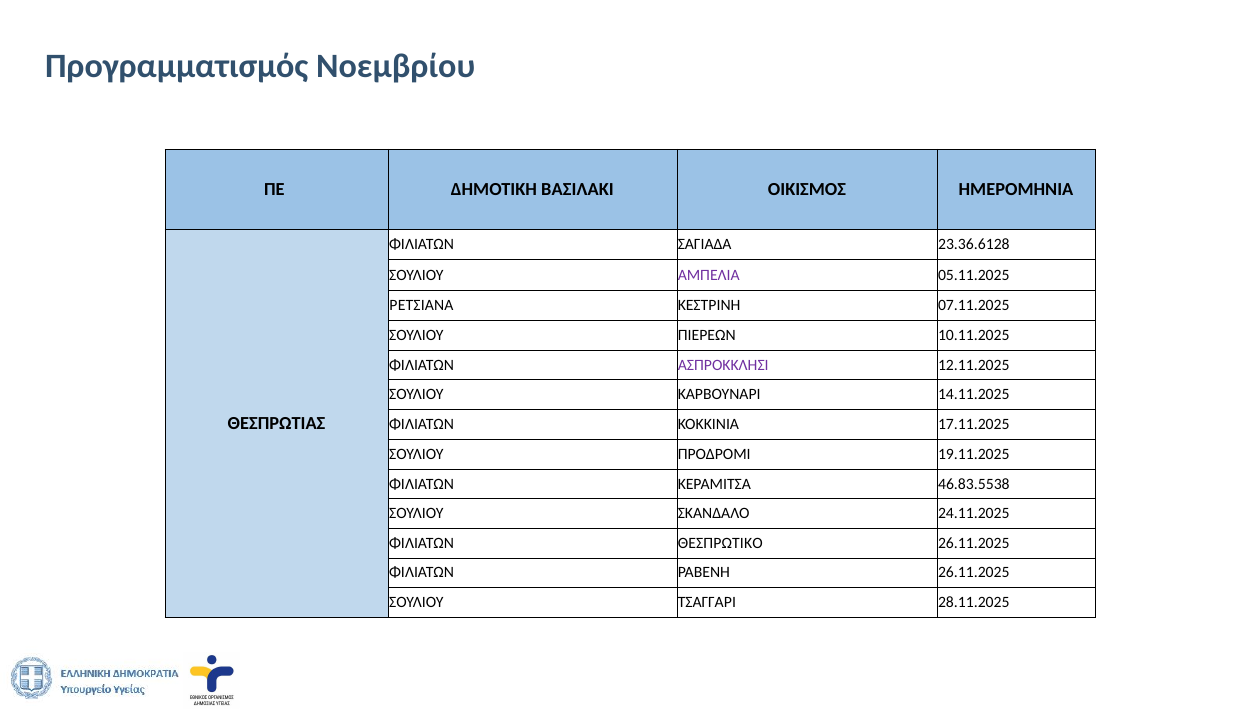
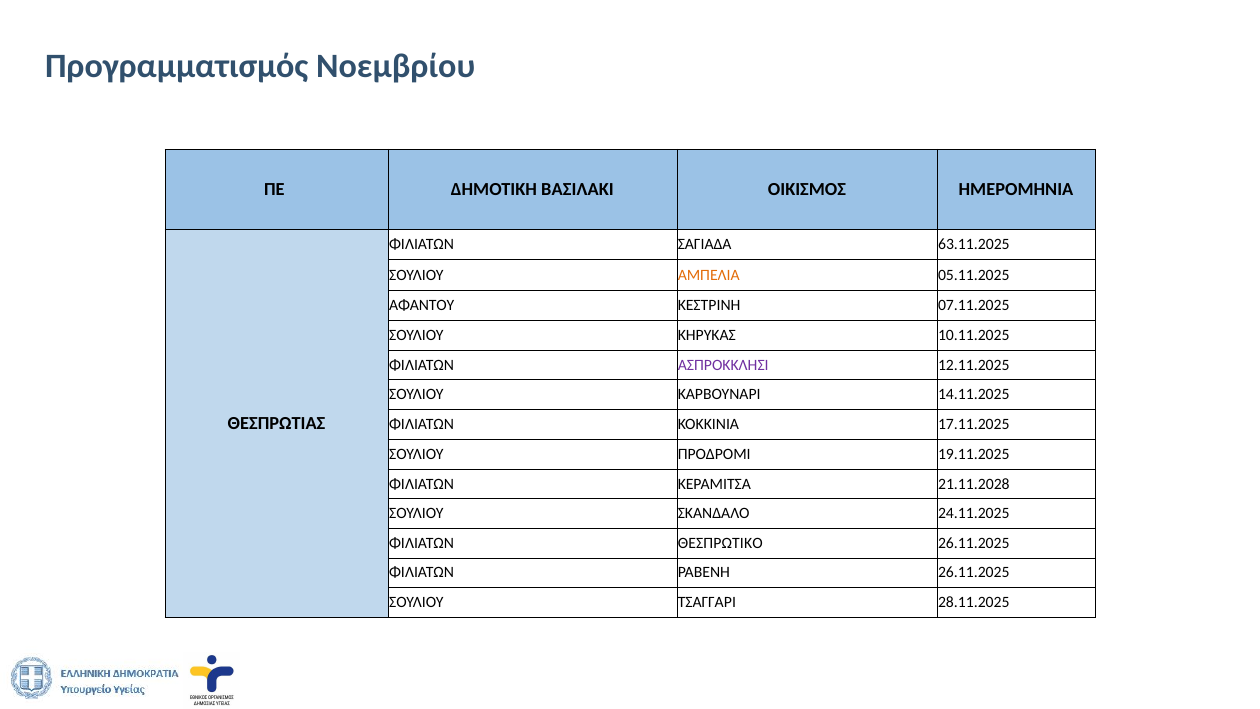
23.36.6128: 23.36.6128 -> 63.11.2025
ΑΜΠΕΛΙΑ colour: purple -> orange
ΡΕΤΣΙΑΝΑ: ΡΕΤΣΙΑΝΑ -> ΑΦΑΝΤΟΥ
ΠΙΕΡΕΩΝ: ΠΙΕΡΕΩΝ -> ΚΗΡΥΚΑΣ
46.83.5538: 46.83.5538 -> 21.11.2028
